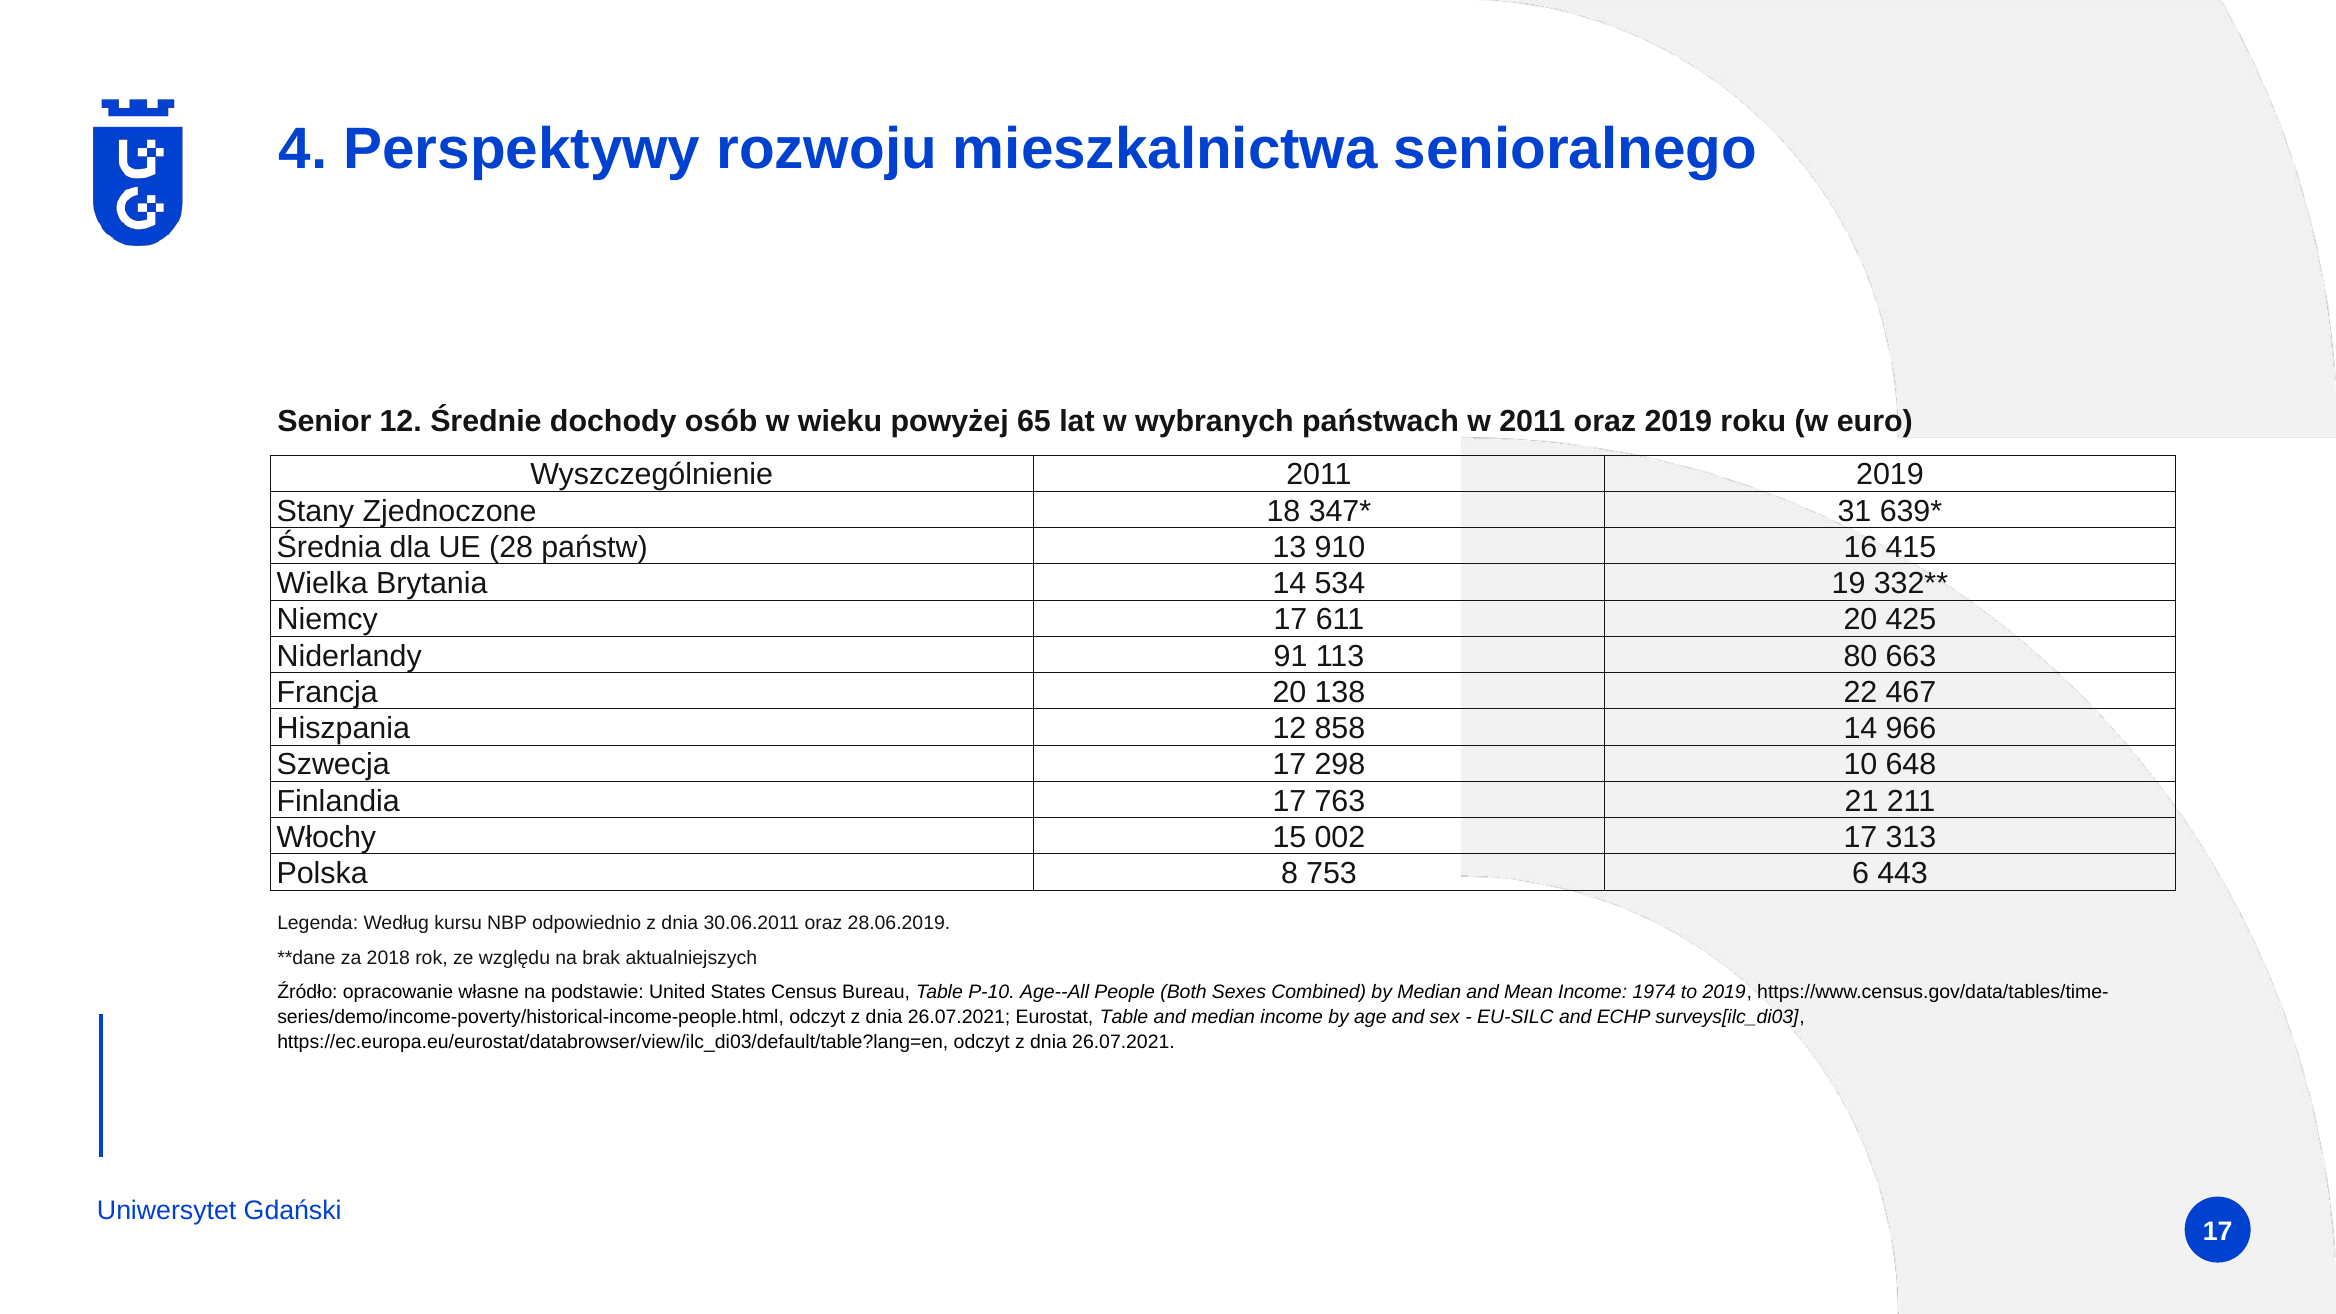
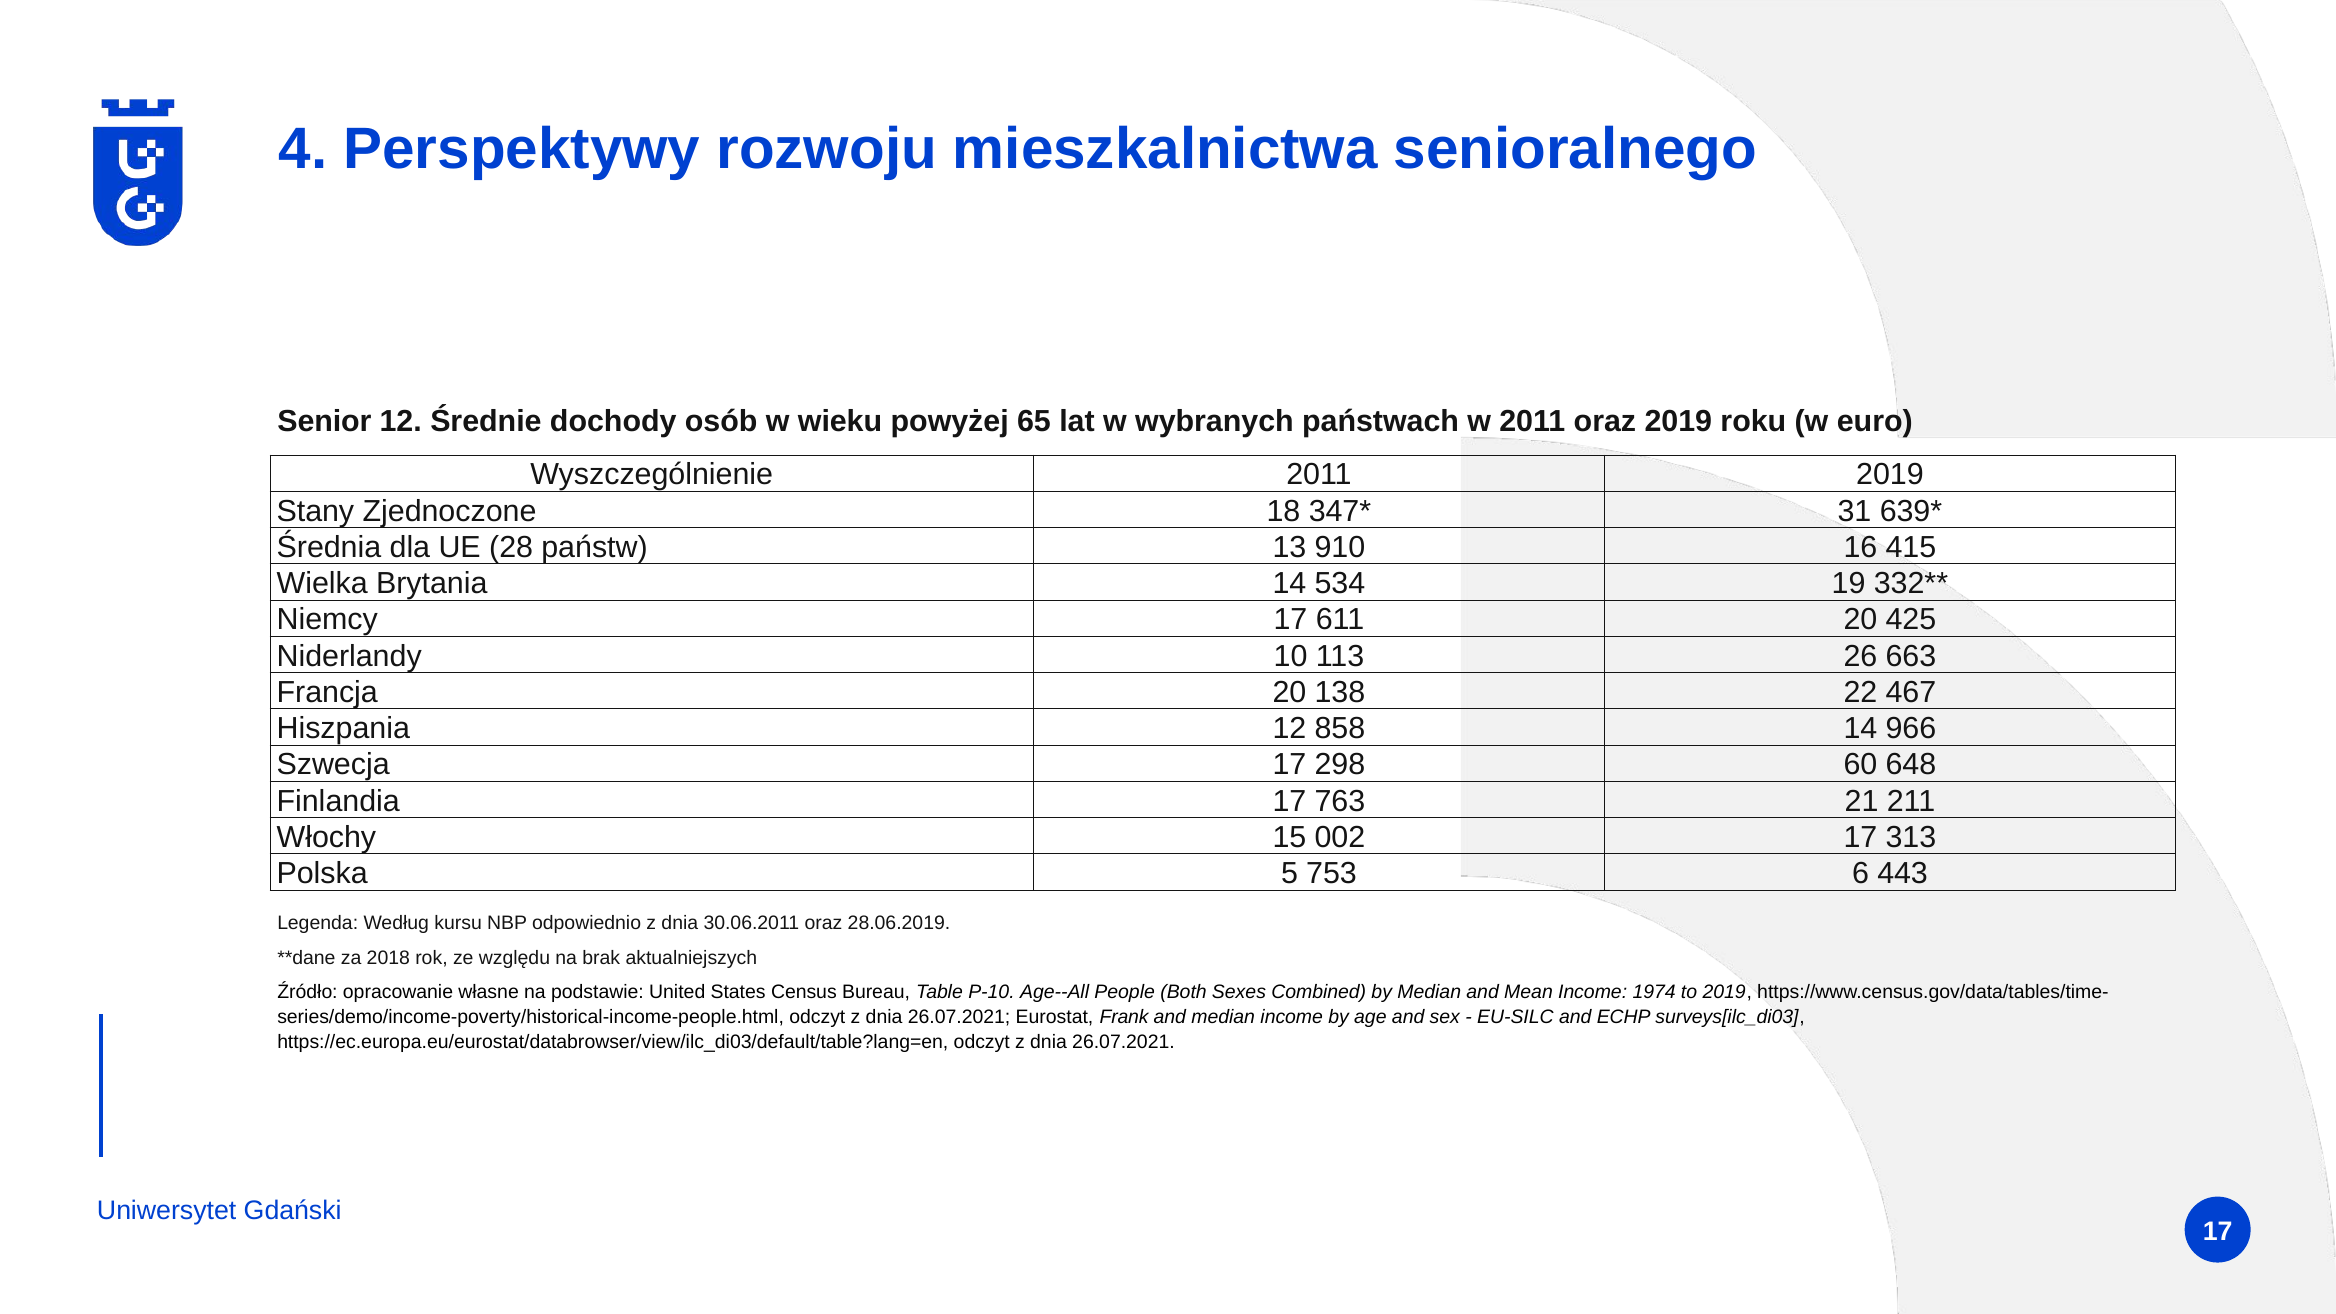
91: 91 -> 10
80: 80 -> 26
10: 10 -> 60
8: 8 -> 5
Eurostat Table: Table -> Frank
